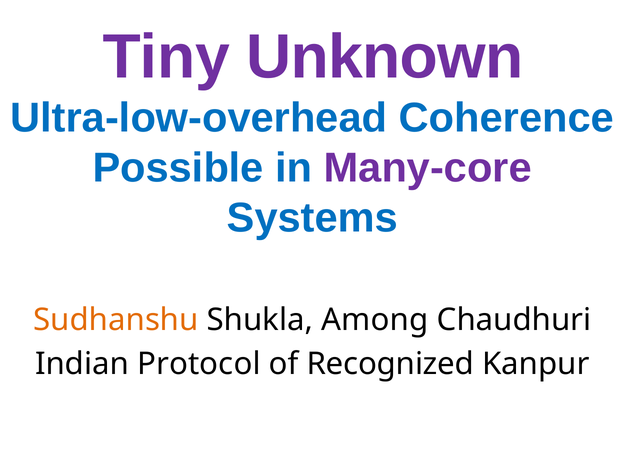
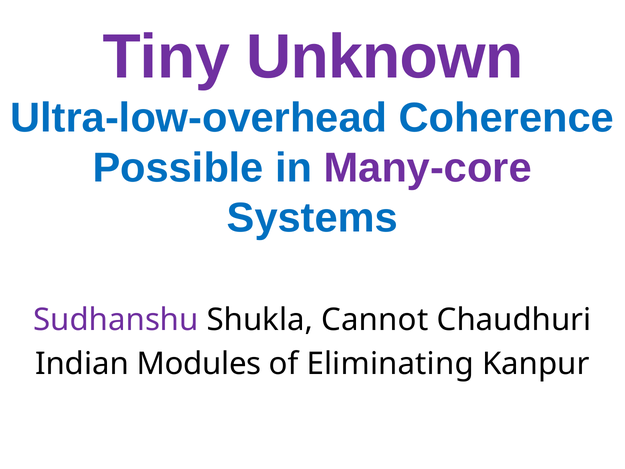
Sudhanshu colour: orange -> purple
Among: Among -> Cannot
Protocol: Protocol -> Modules
Recognized: Recognized -> Eliminating
